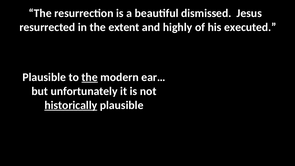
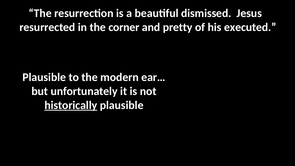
extent: extent -> corner
highly: highly -> pretty
the at (90, 77) underline: present -> none
